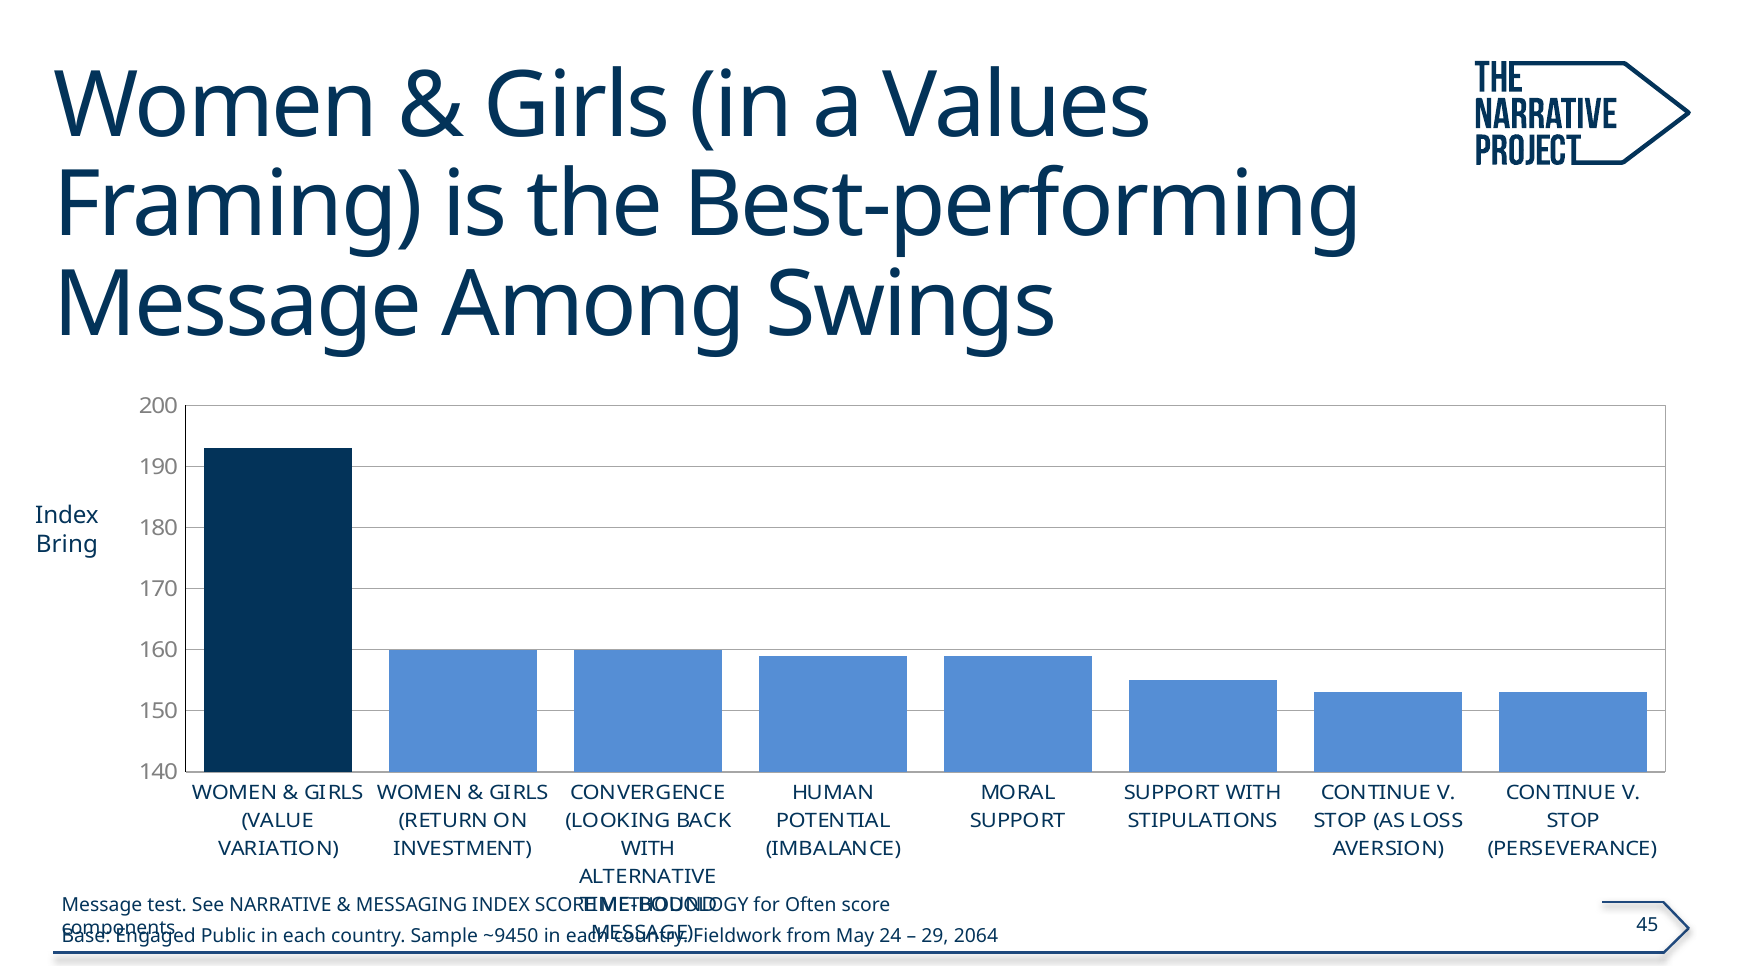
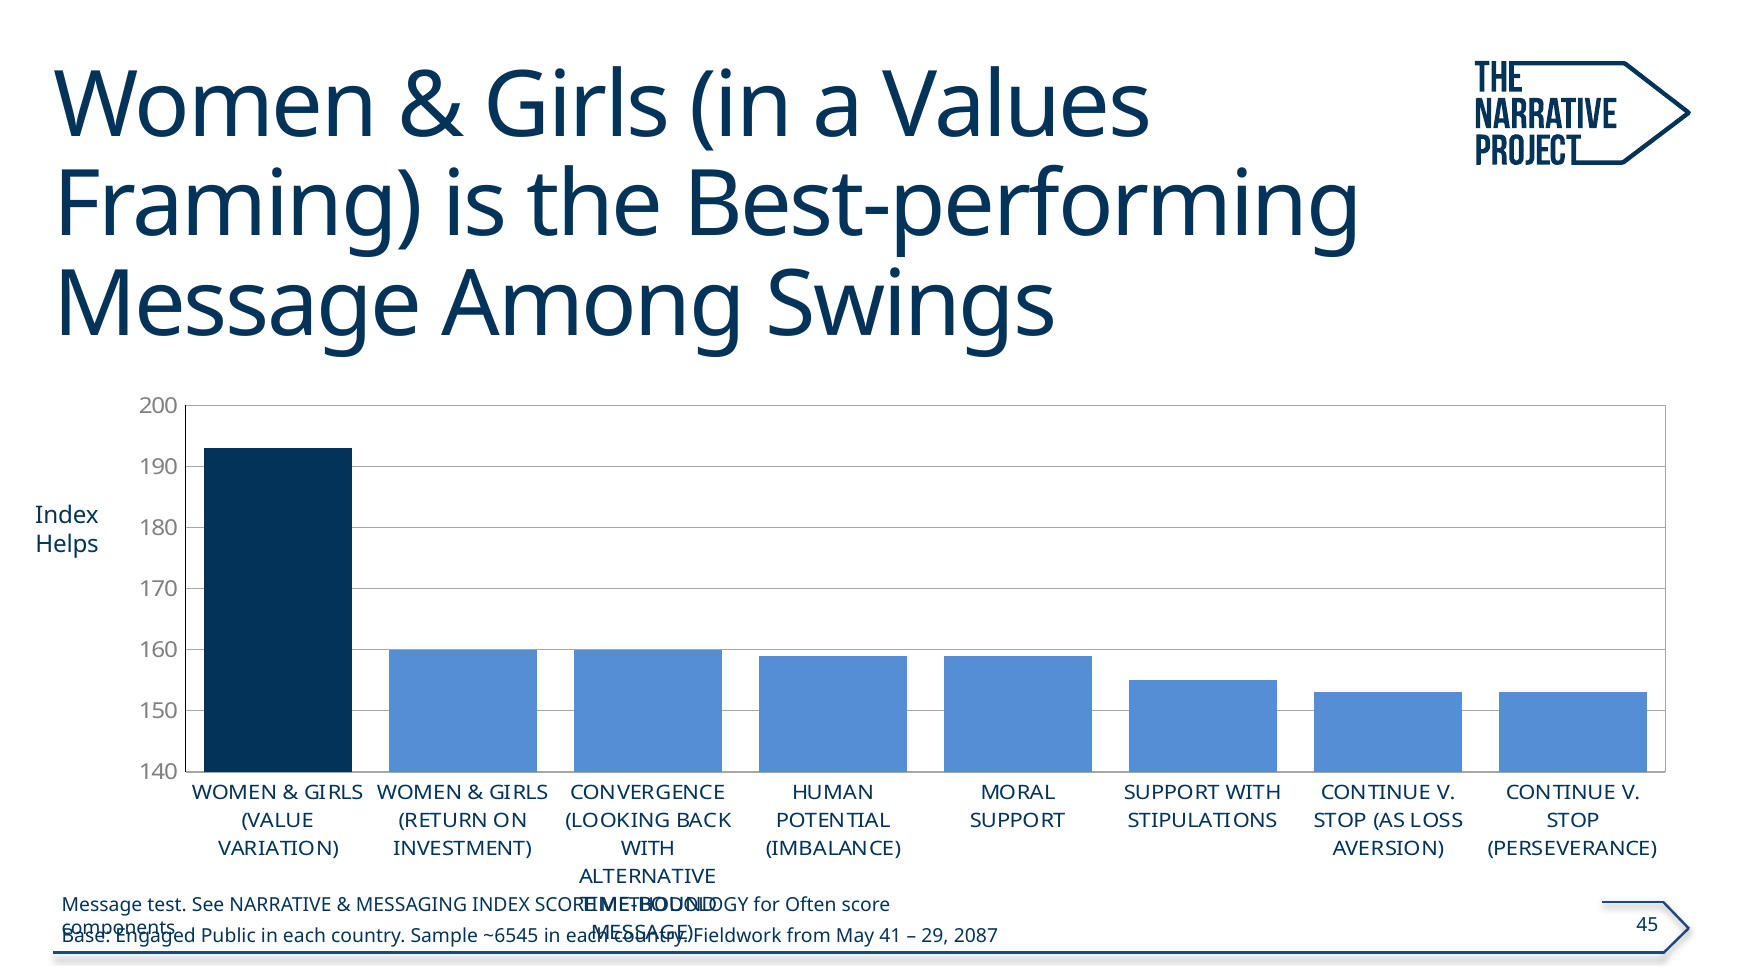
Bring: Bring -> Helps
~9450: ~9450 -> ~6545
24: 24 -> 41
2064: 2064 -> 2087
